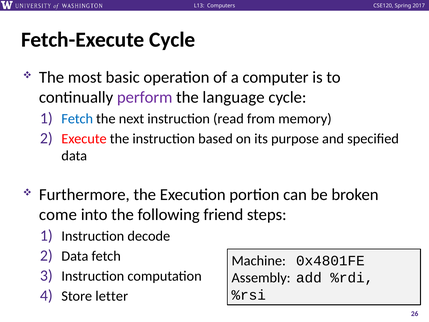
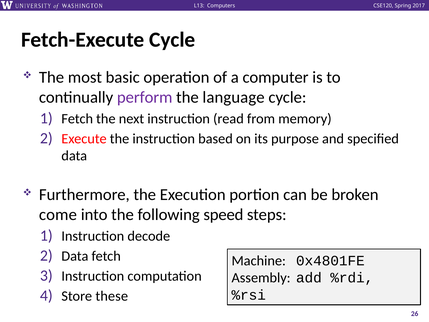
Fetch at (77, 119) colour: blue -> black
friend: friend -> speed
letter: letter -> these
